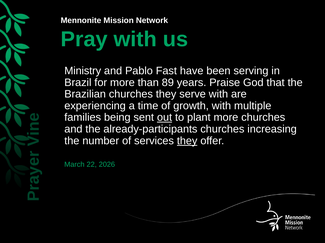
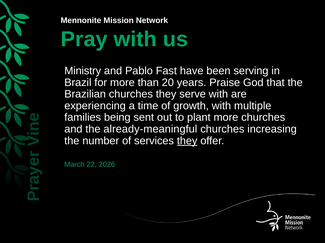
89: 89 -> 20
out underline: present -> none
already-participants: already-participants -> already-meaningful
